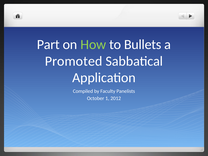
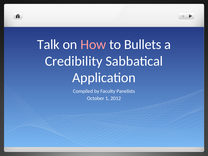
Part: Part -> Talk
How colour: light green -> pink
Promoted: Promoted -> Credibility
